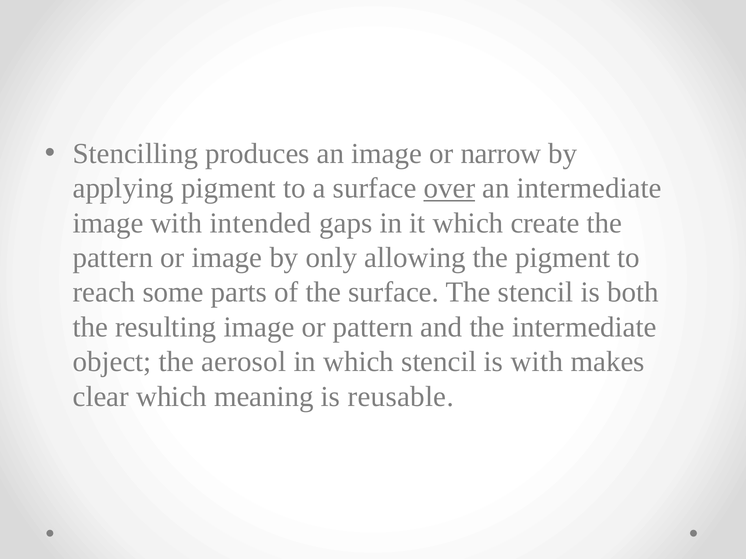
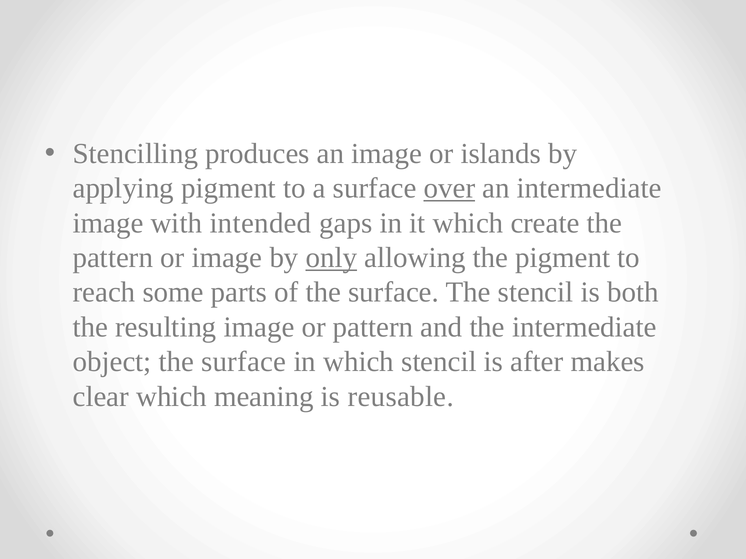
narrow: narrow -> islands
only underline: none -> present
object the aerosol: aerosol -> surface
is with: with -> after
